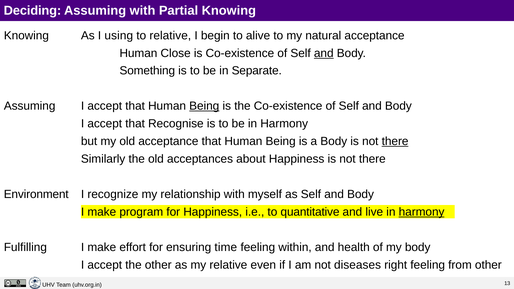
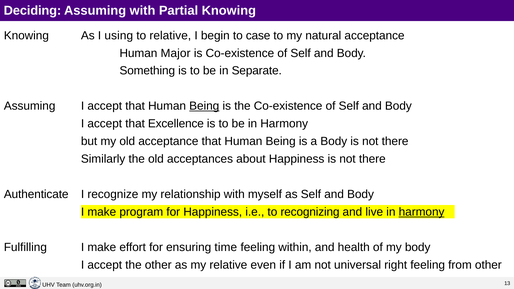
alive: alive -> case
Close: Close -> Major
and at (324, 53) underline: present -> none
Recognise: Recognise -> Excellence
there at (395, 141) underline: present -> none
Environment: Environment -> Authenticate
quantitative: quantitative -> recognizing
diseases: diseases -> universal
